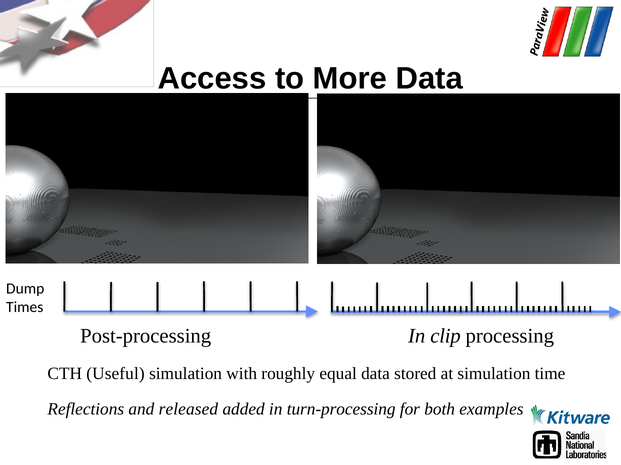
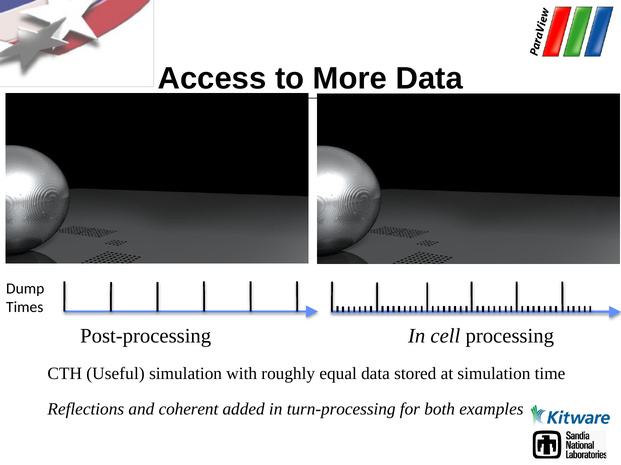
clip: clip -> cell
released: released -> coherent
